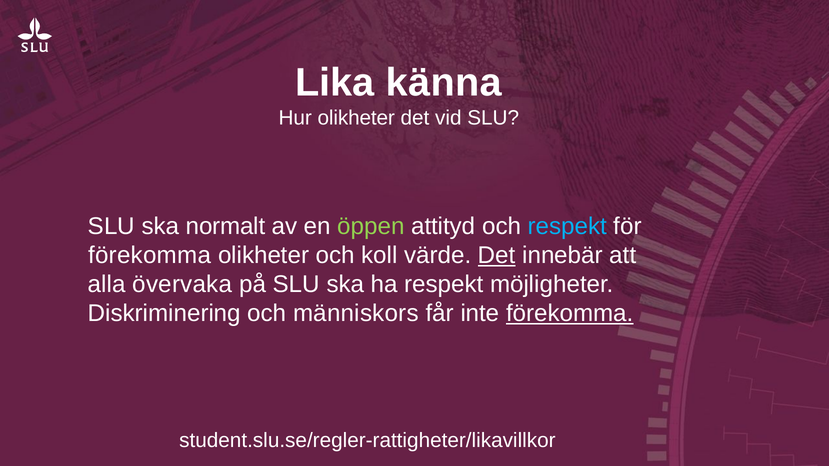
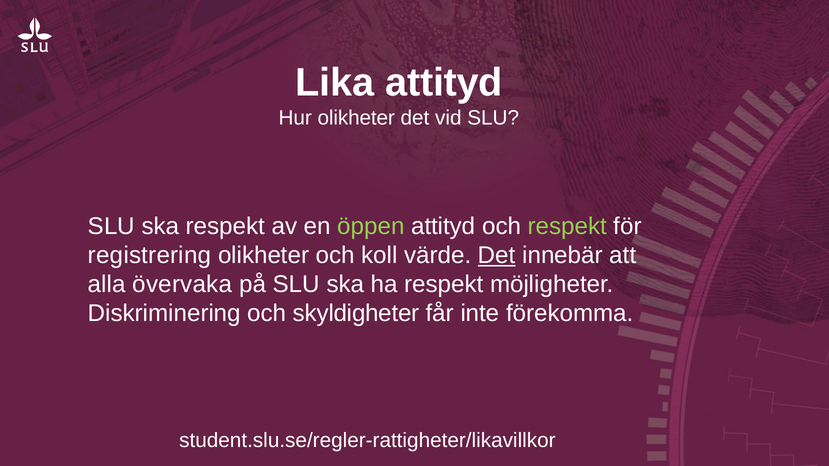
Lika känna: känna -> attityd
ska normalt: normalt -> respekt
respekt at (567, 227) colour: light blue -> light green
förekomma at (150, 256): förekomma -> registrering
människors: människors -> skyldigheter
förekomma at (570, 314) underline: present -> none
